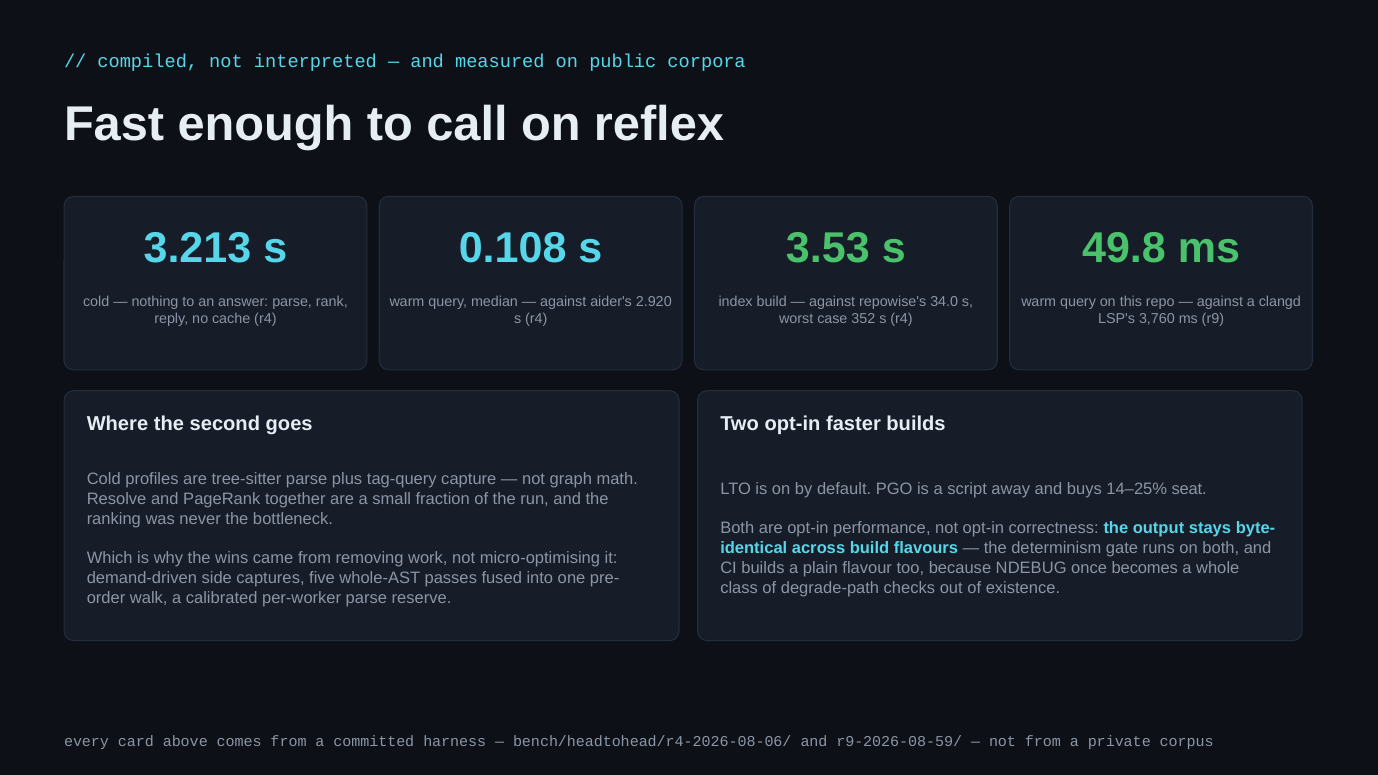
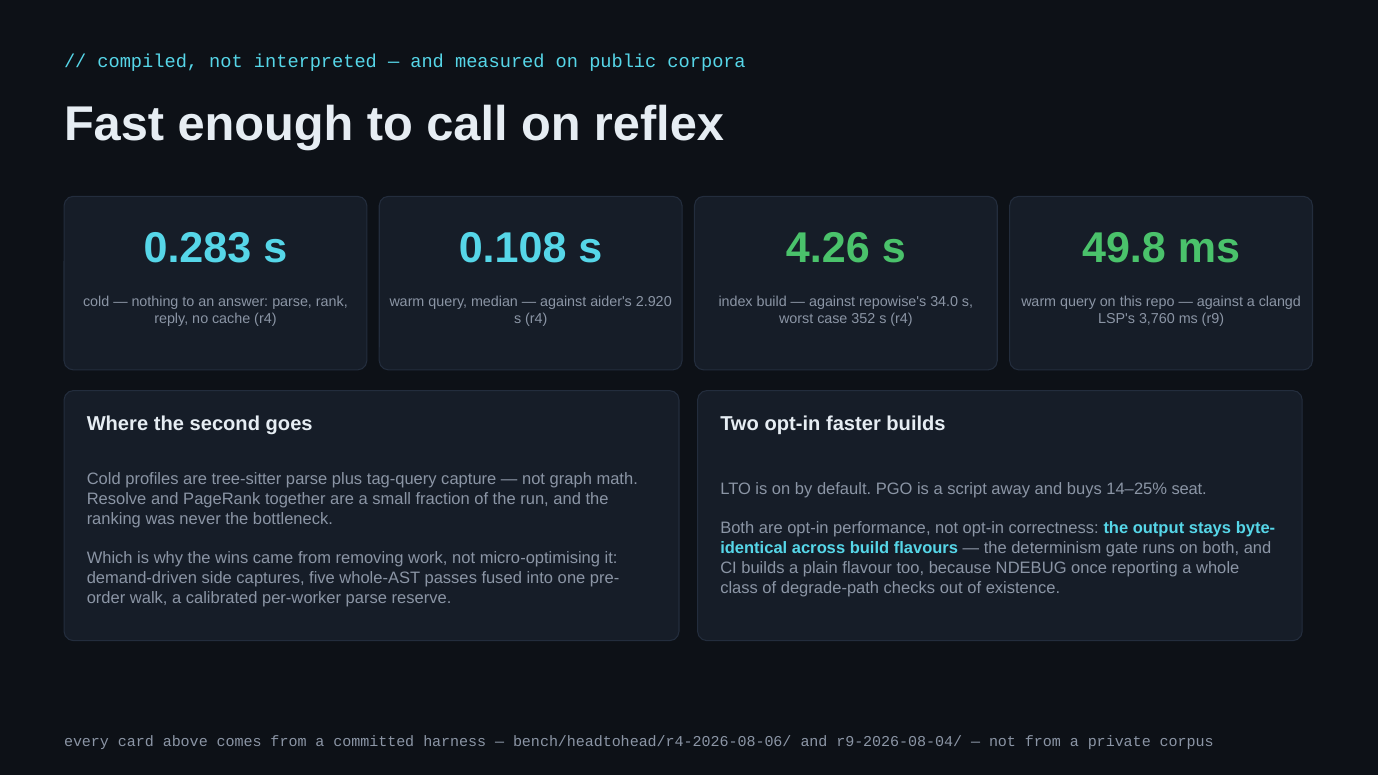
3.213: 3.213 -> 0.283
3.53: 3.53 -> 4.26
becomes: becomes -> reporting
r9-2026-08-59/: r9-2026-08-59/ -> r9-2026-08-04/
